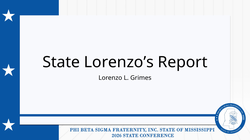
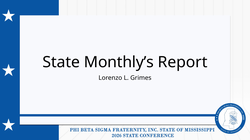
Lorenzo’s: Lorenzo’s -> Monthly’s
